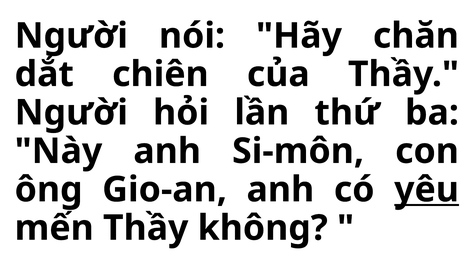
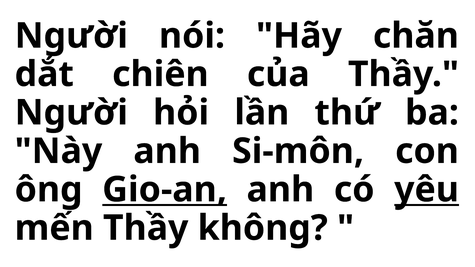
Gio-an underline: none -> present
